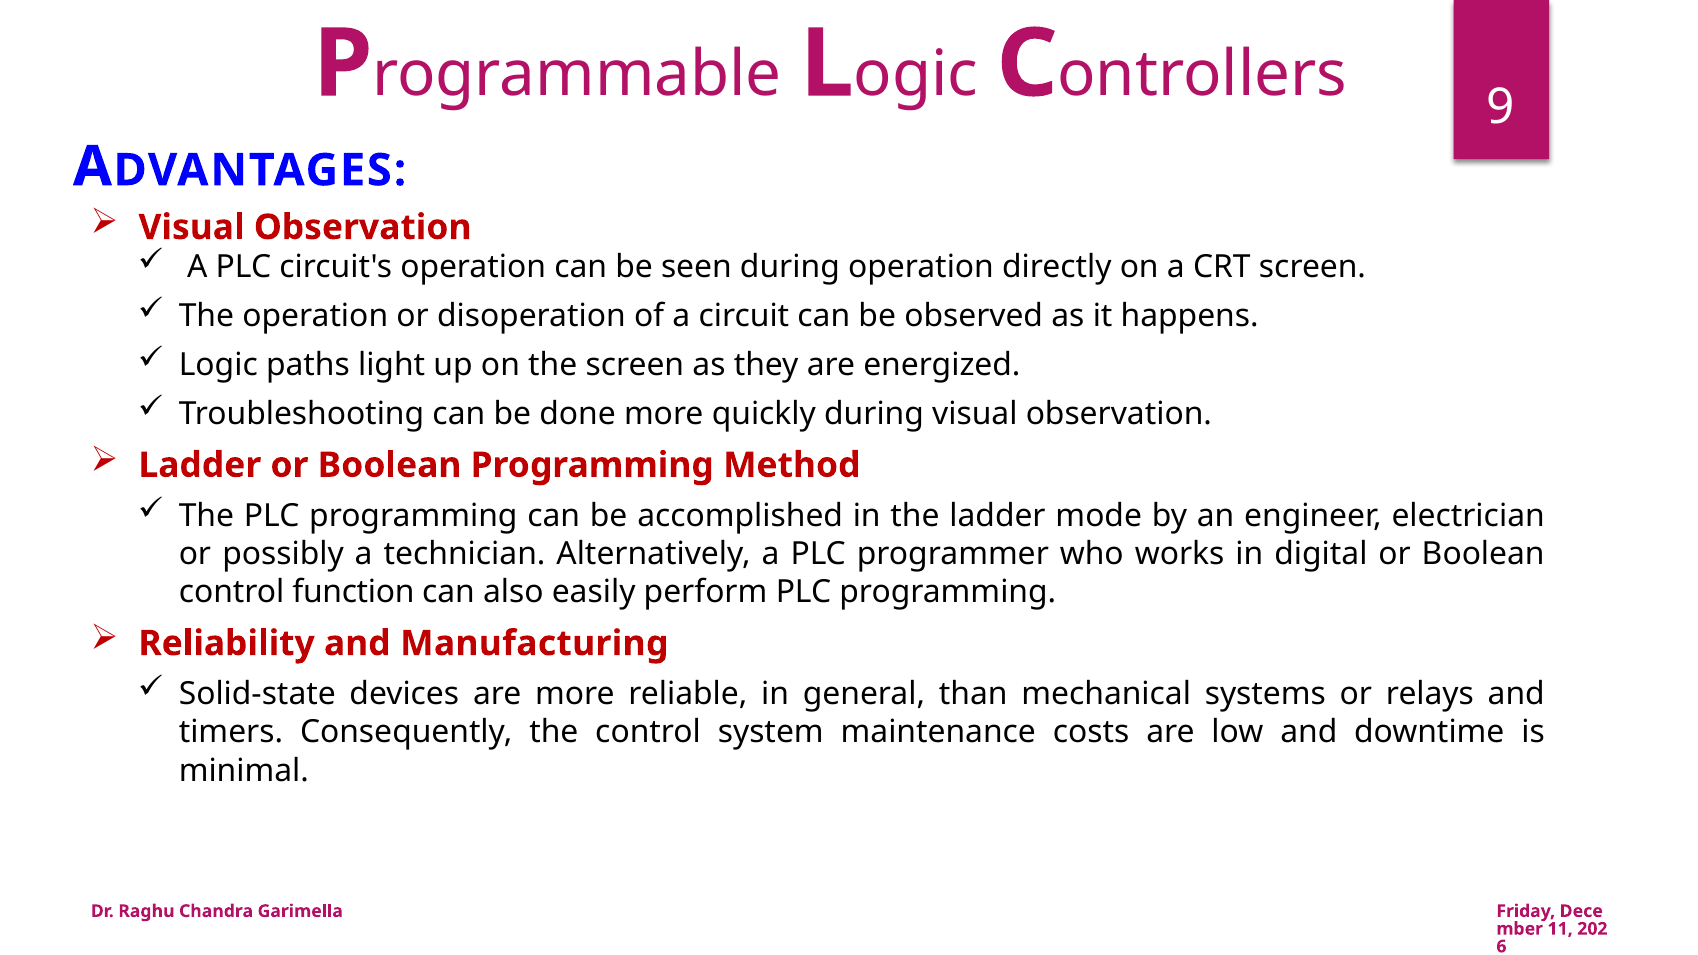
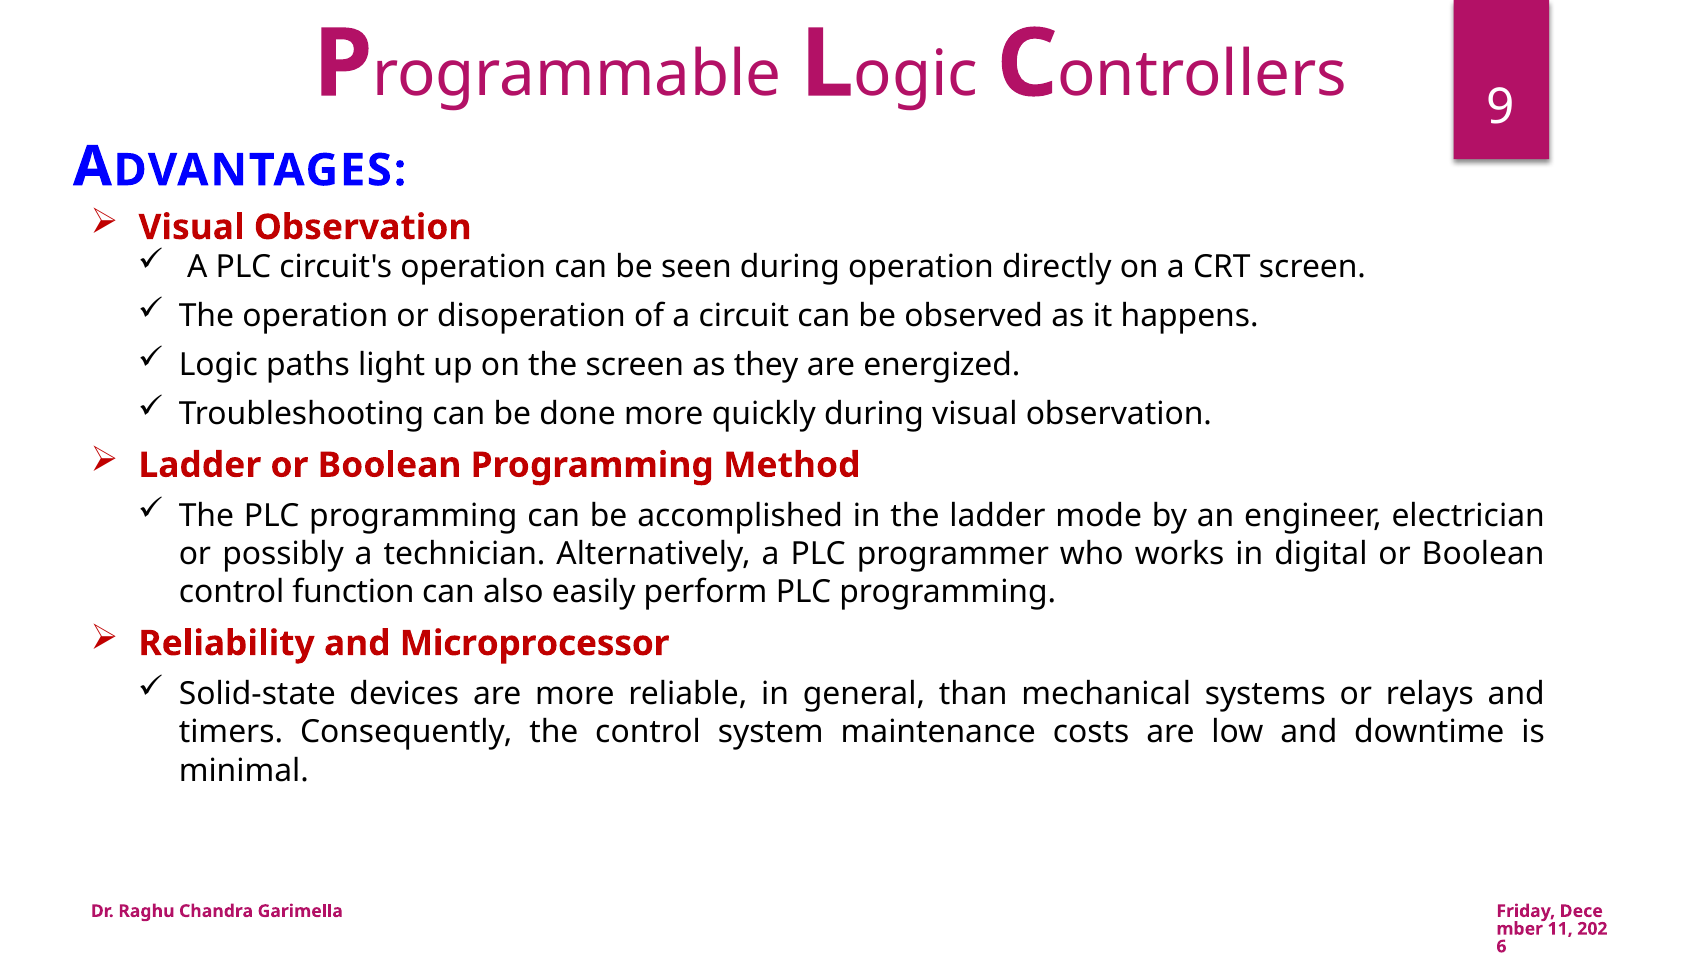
Manufacturing: Manufacturing -> Microprocessor
